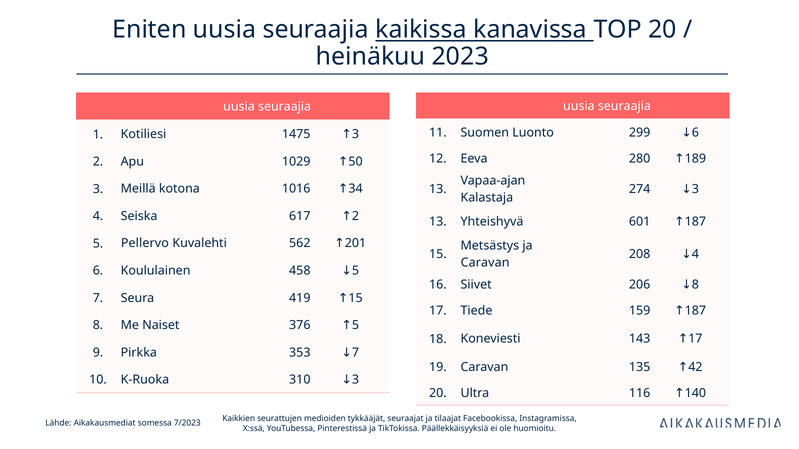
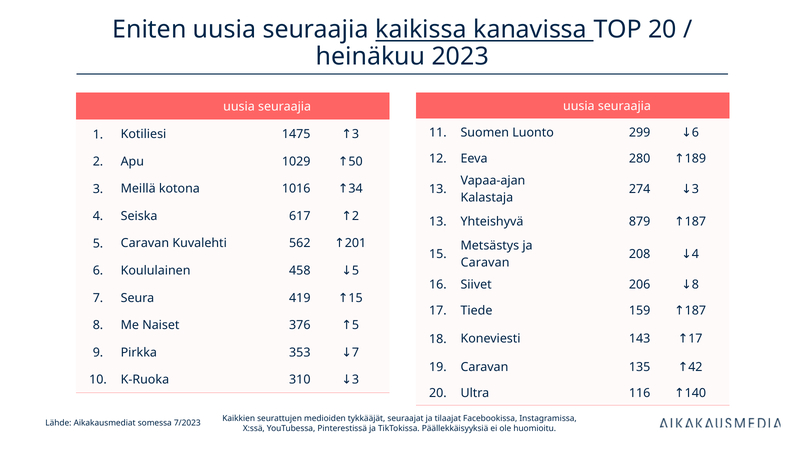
601: 601 -> 879
5 Pellervo: Pellervo -> Caravan
